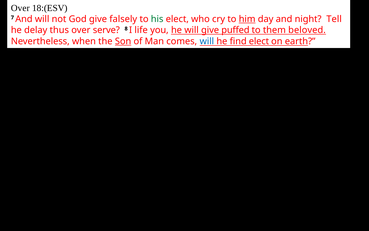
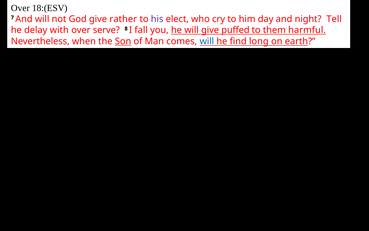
falsely: falsely -> rather
his colour: green -> purple
him underline: present -> none
thus: thus -> with
life: life -> fall
beloved: beloved -> harmful
find elect: elect -> long
